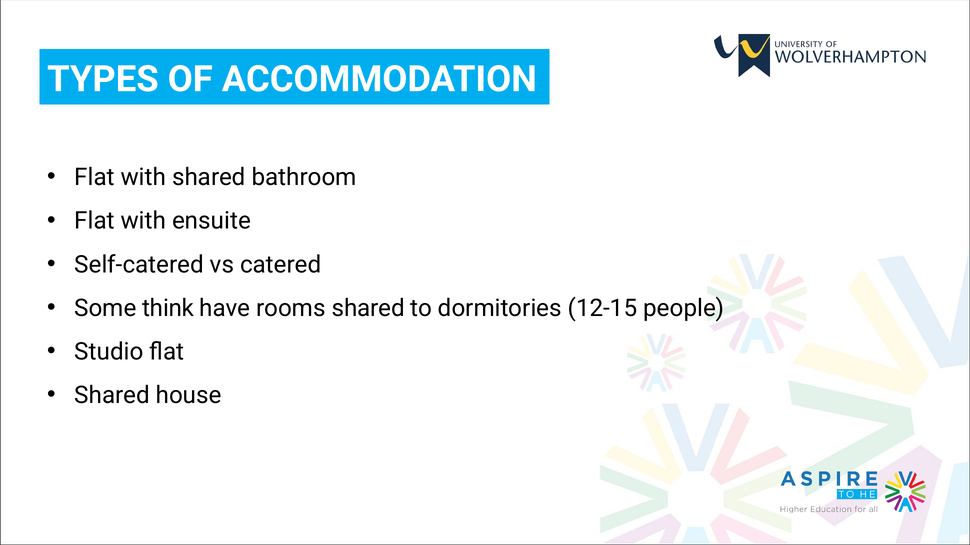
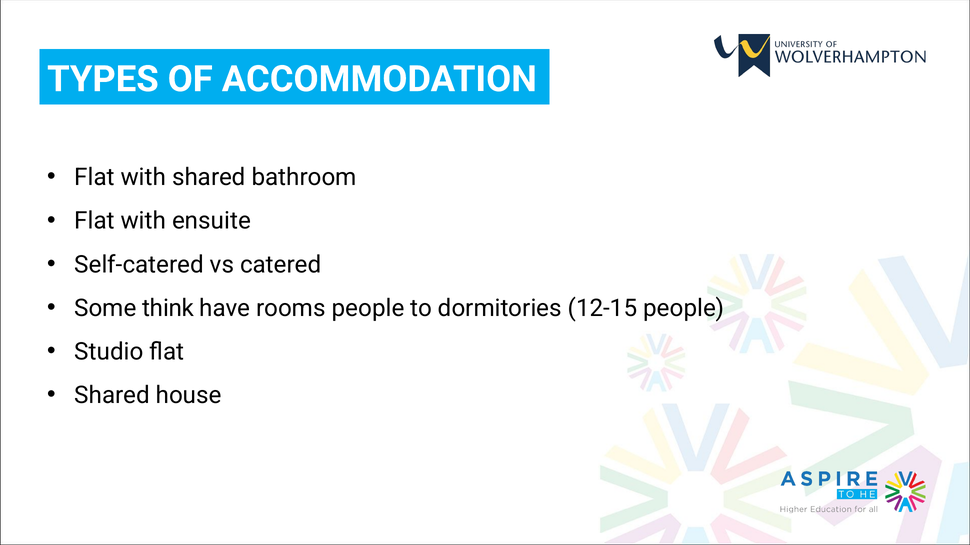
rooms shared: shared -> people
